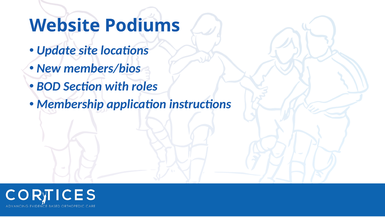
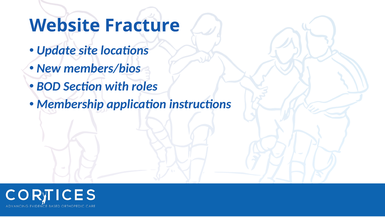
Podiums: Podiums -> Fracture
